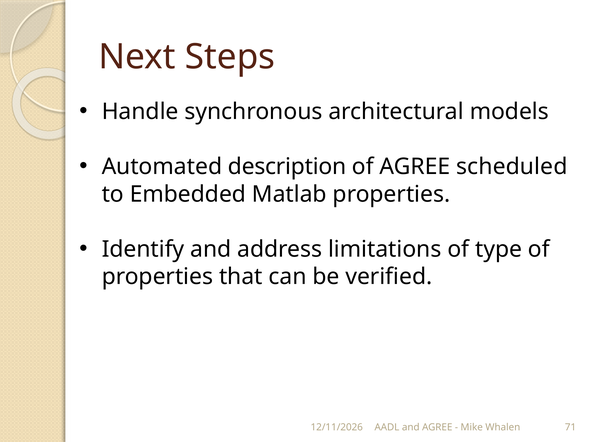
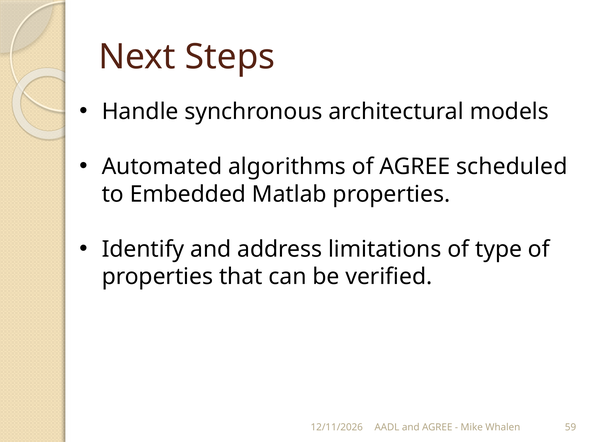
description: description -> algorithms
71: 71 -> 59
